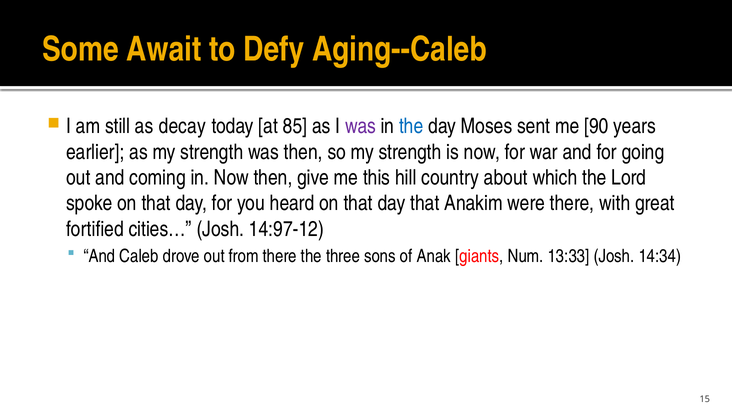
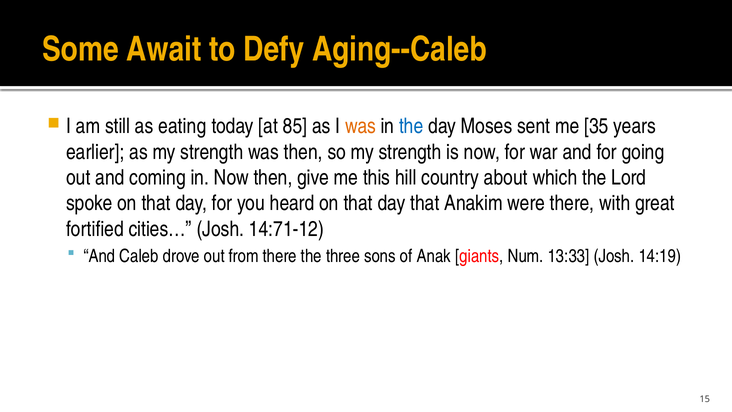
decay: decay -> eating
was at (360, 126) colour: purple -> orange
90: 90 -> 35
14:97-12: 14:97-12 -> 14:71-12
14:34: 14:34 -> 14:19
